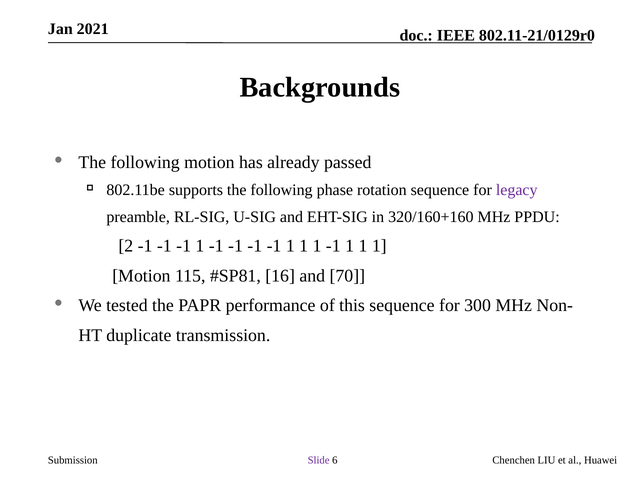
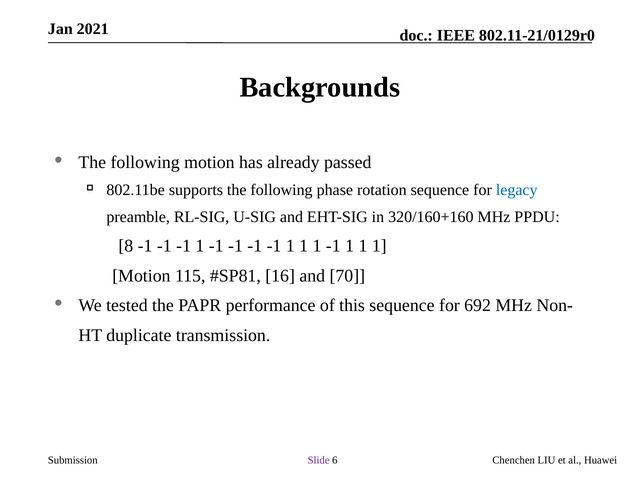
legacy colour: purple -> blue
2: 2 -> 8
300: 300 -> 692
